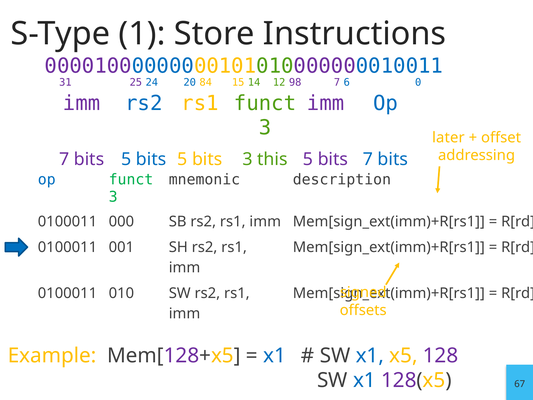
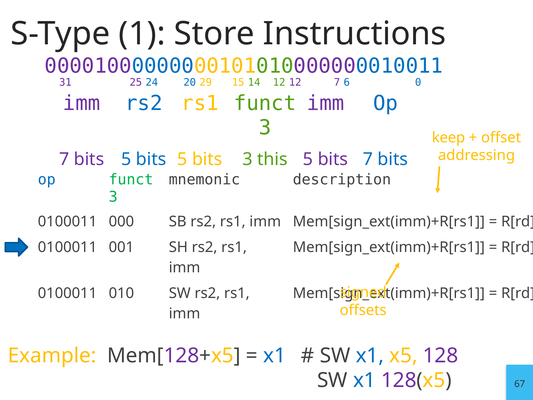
84: 84 -> 29
12 98: 98 -> 12
later: later -> keep
